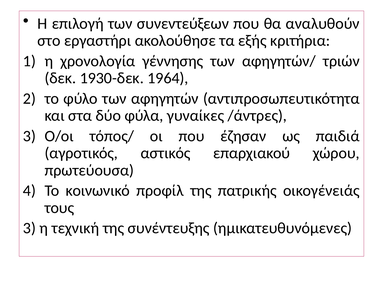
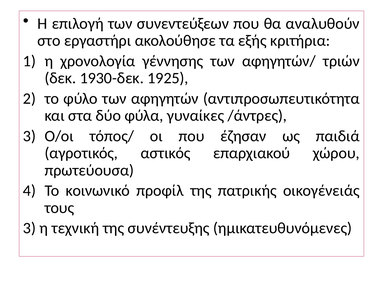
1964: 1964 -> 1925
